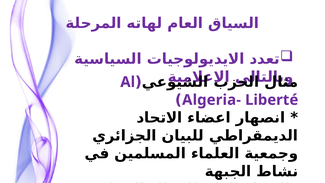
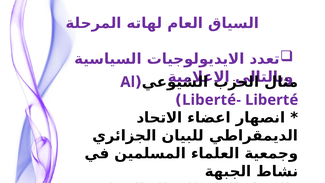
Algeria-: Algeria- -> Liberté-
